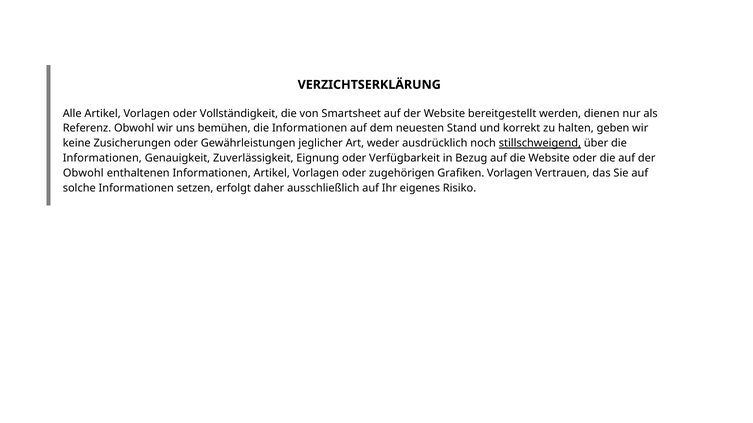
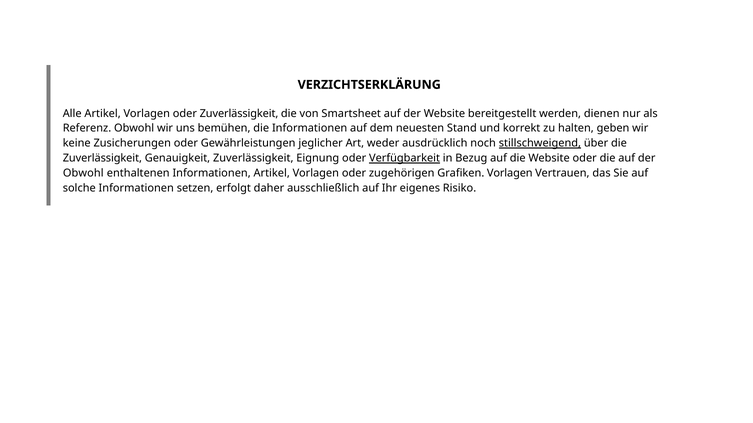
oder Vollständigkeit: Vollständigkeit -> Zuverlässigkeit
Informationen at (102, 158): Informationen -> Zuverlässigkeit
Verfügbarkeit underline: none -> present
